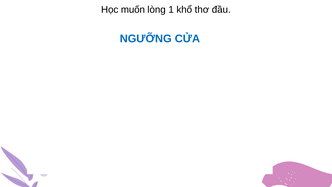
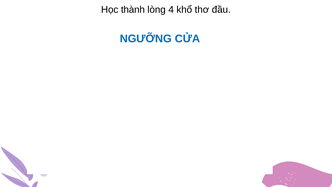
muốn: muốn -> thành
1: 1 -> 4
